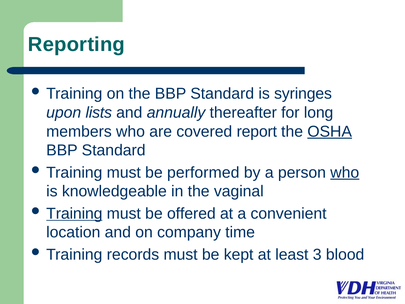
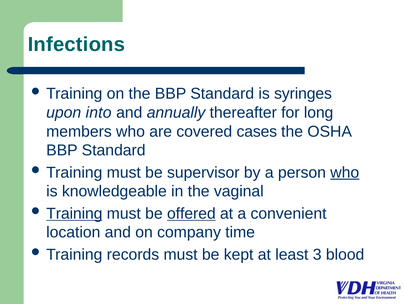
Reporting: Reporting -> Infections
lists: lists -> into
report: report -> cases
OSHA underline: present -> none
performed: performed -> supervisor
offered underline: none -> present
